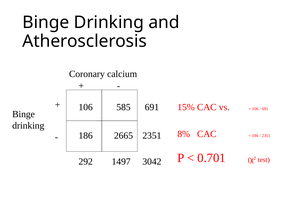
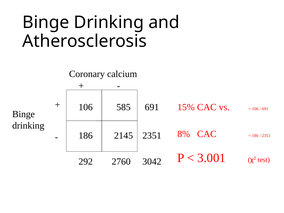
2665: 2665 -> 2145
0.701: 0.701 -> 3.001
1497: 1497 -> 2760
